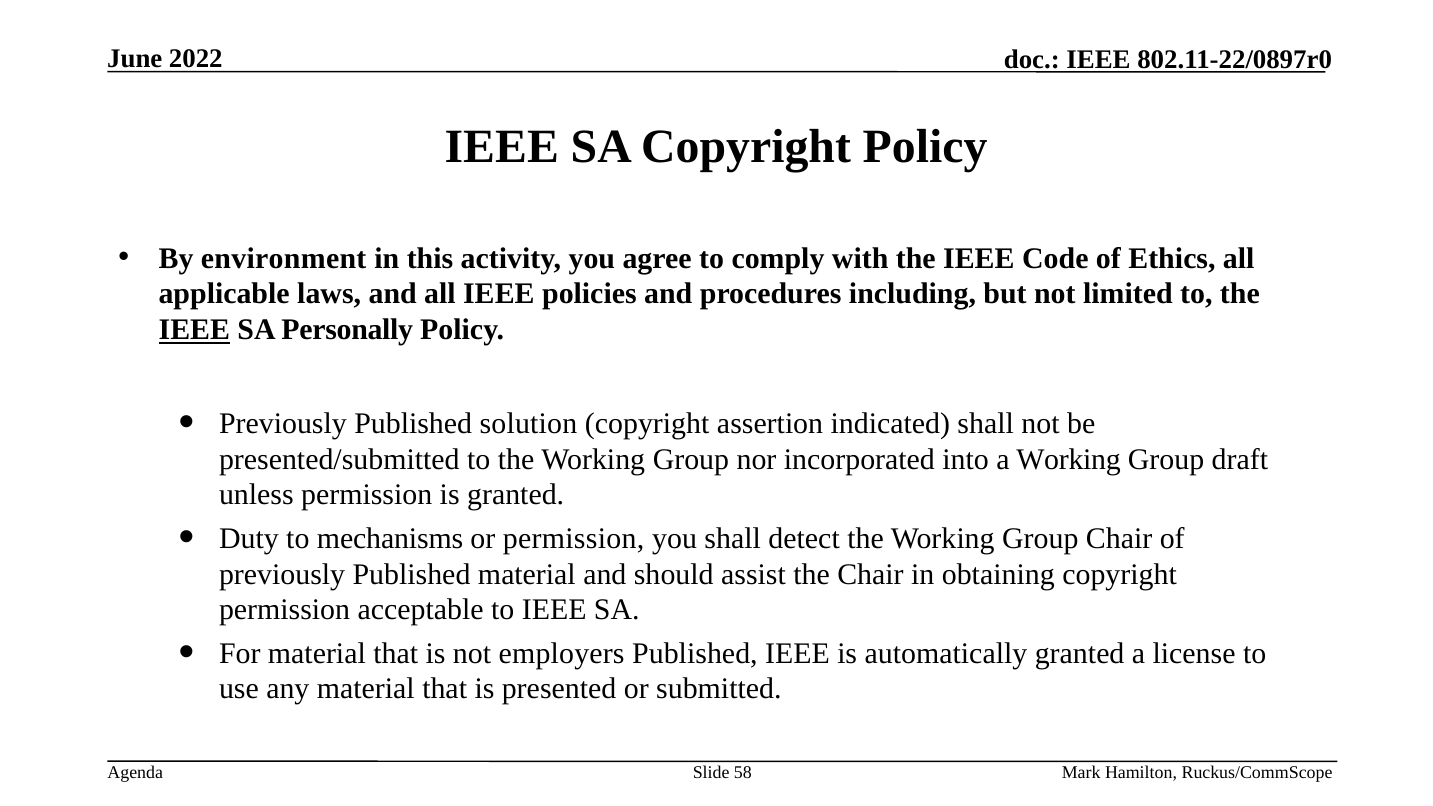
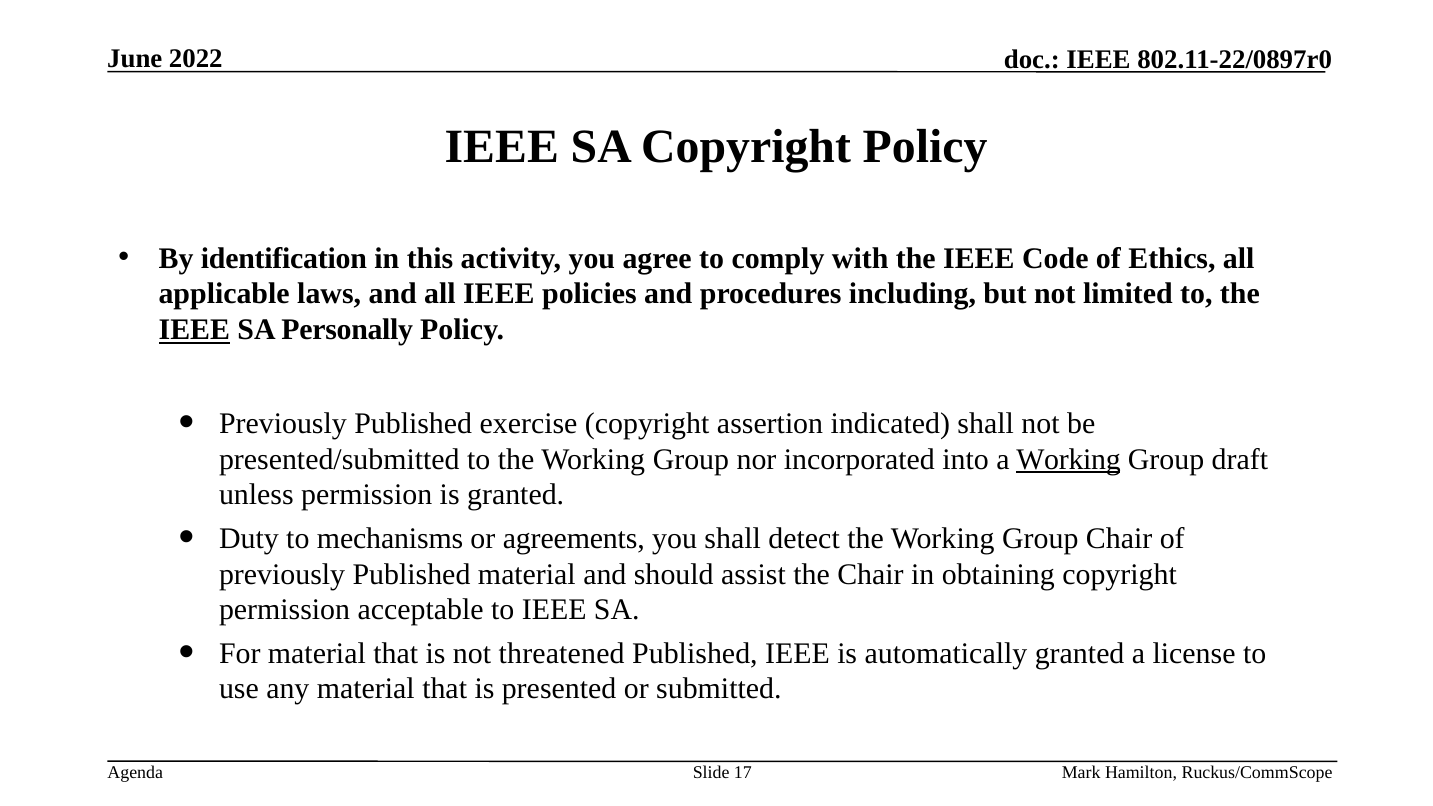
environment: environment -> identification
solution: solution -> exercise
Working at (1069, 459) underline: none -> present
or permission: permission -> agreements
employers: employers -> threatened
58: 58 -> 17
